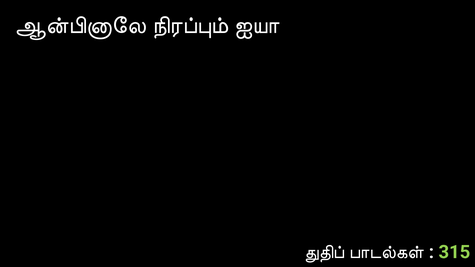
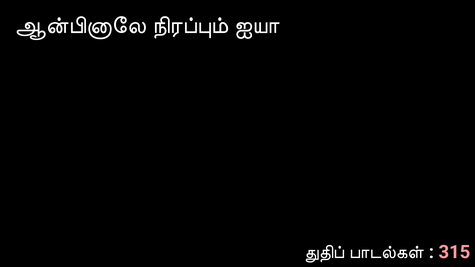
315 colour: light green -> pink
